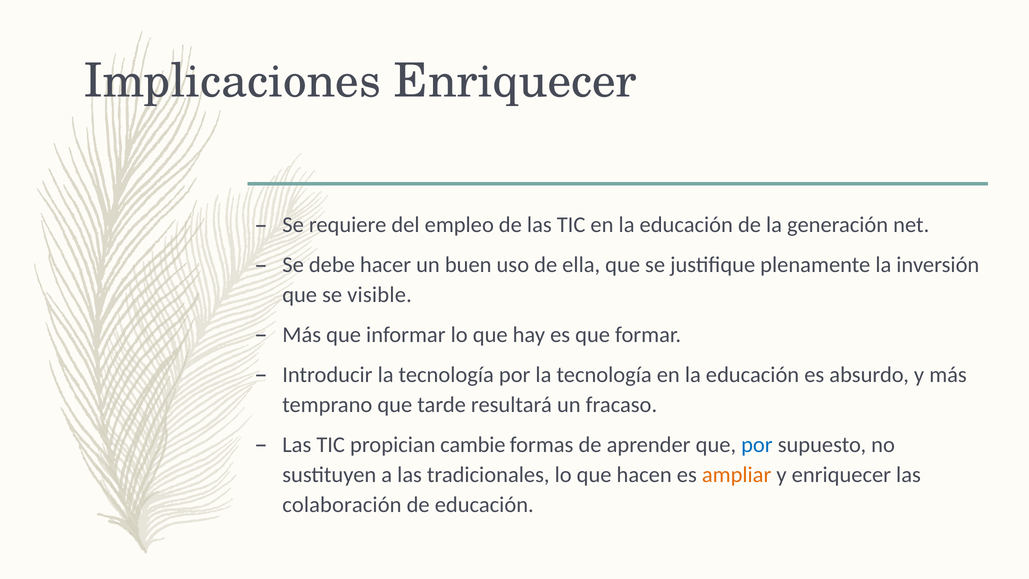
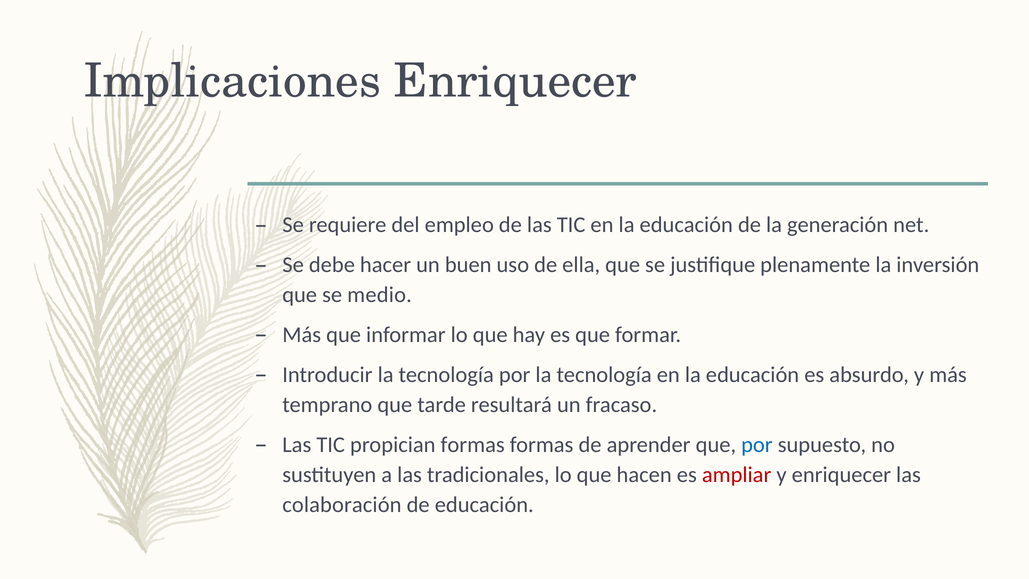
visible: visible -> medio
propician cambie: cambie -> formas
ampliar colour: orange -> red
